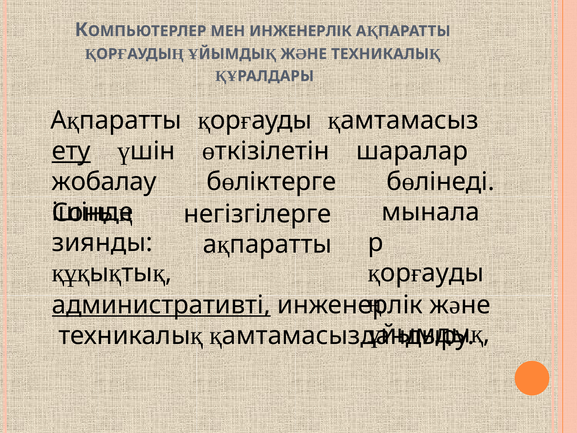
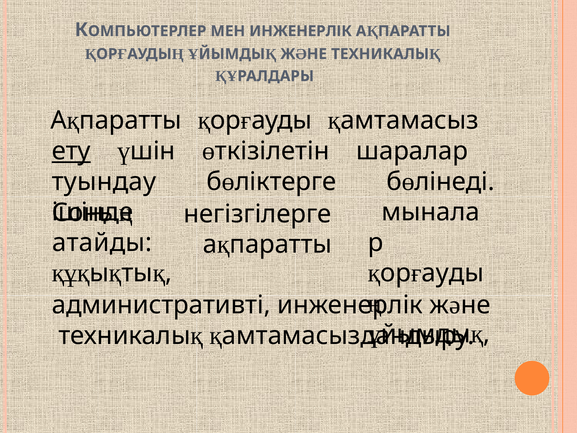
жобалау: жобалау -> туындау
зиянды: зиянды -> атайды
административті underline: present -> none
